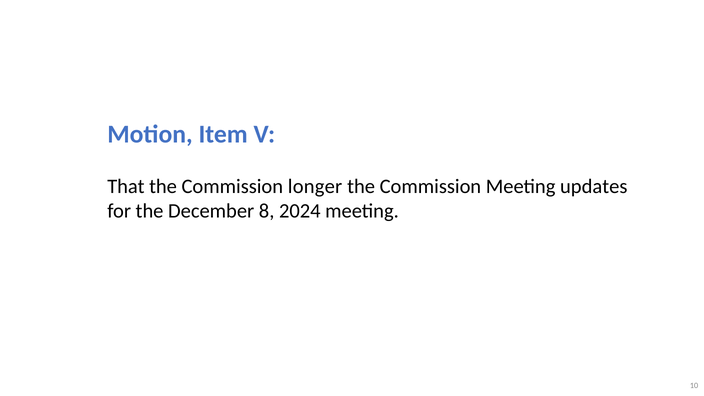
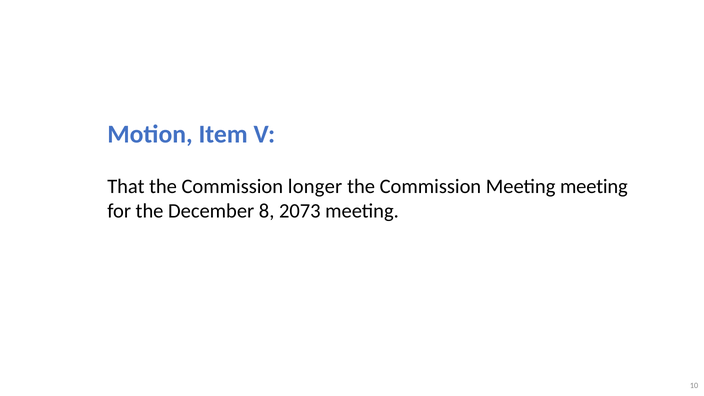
Meeting updates: updates -> meeting
2024: 2024 -> 2073
